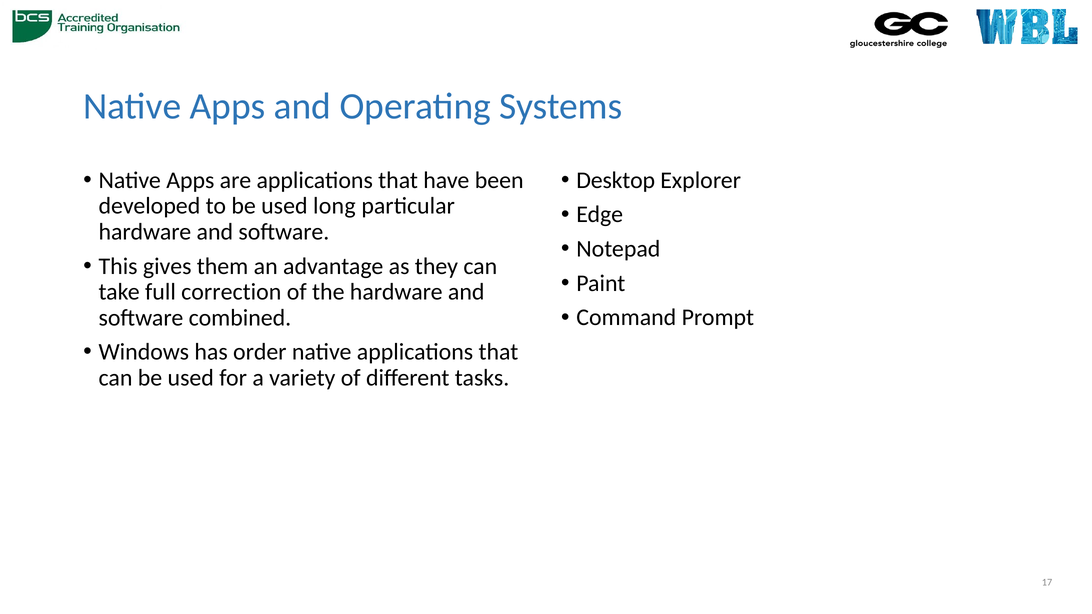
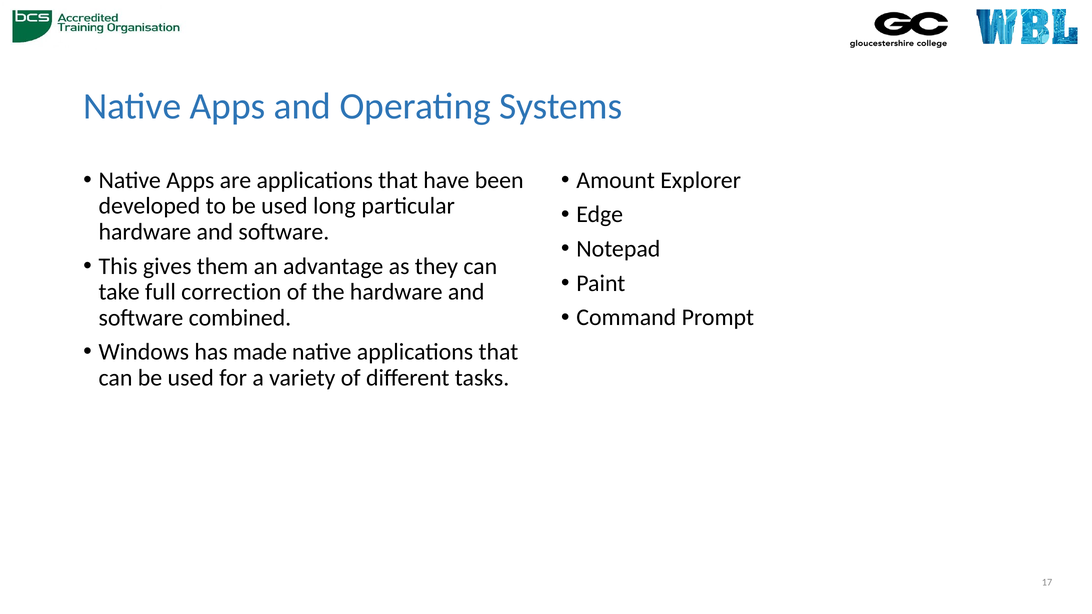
Desktop: Desktop -> Amount
order: order -> made
